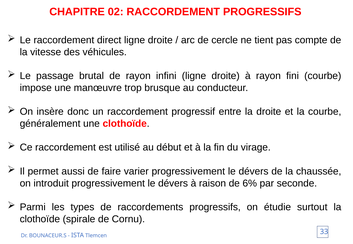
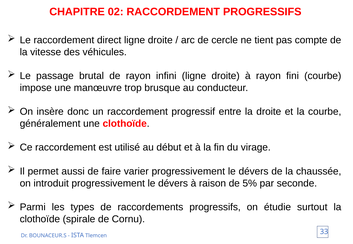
6%: 6% -> 5%
